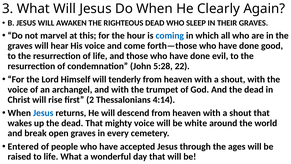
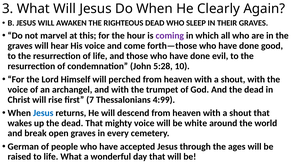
coming colour: blue -> purple
22: 22 -> 10
tenderly: tenderly -> perched
2: 2 -> 7
4:14: 4:14 -> 4:99
Entered: Entered -> German
